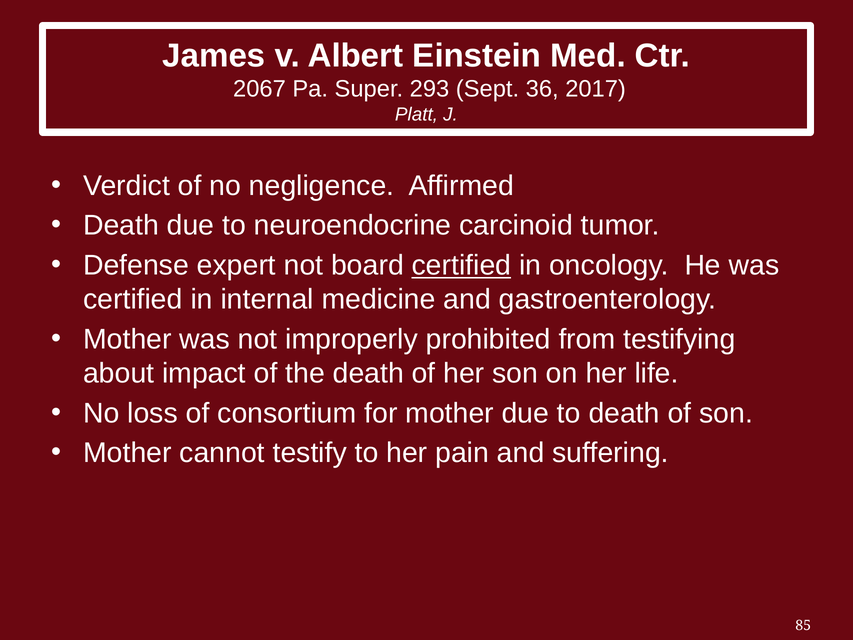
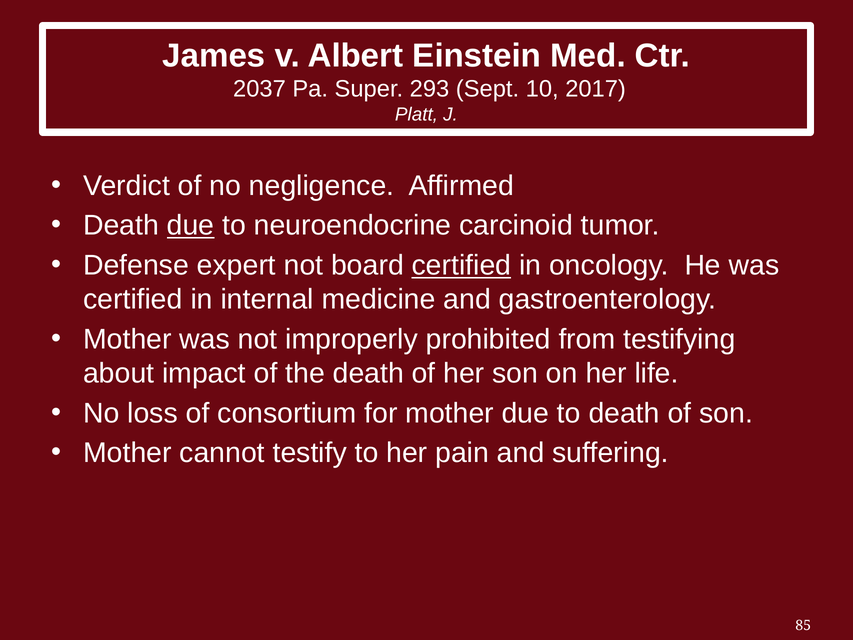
2067: 2067 -> 2037
36: 36 -> 10
due at (191, 225) underline: none -> present
